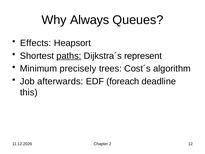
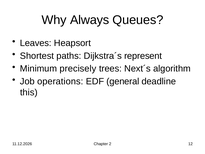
Effects: Effects -> Leaves
paths underline: present -> none
Cost´s: Cost´s -> Next´s
afterwards: afterwards -> operations
foreach: foreach -> general
